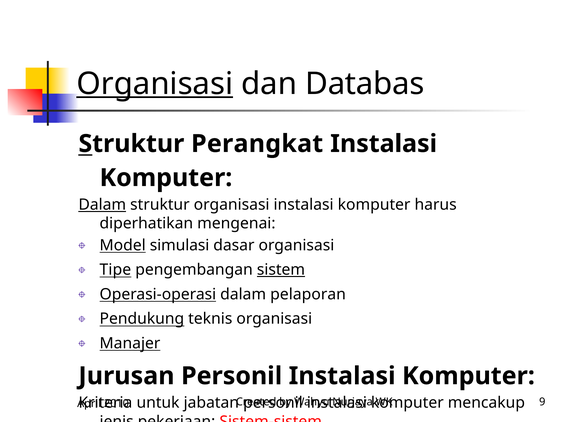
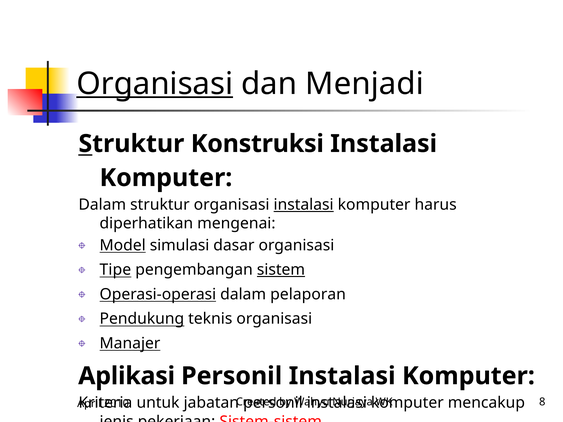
Databas: Databas -> Menjadi
Perangkat: Perangkat -> Konstruksi
Dalam at (102, 205) underline: present -> none
instalasi at (304, 205) underline: none -> present
Jurusan: Jurusan -> Aplikasi
9: 9 -> 8
